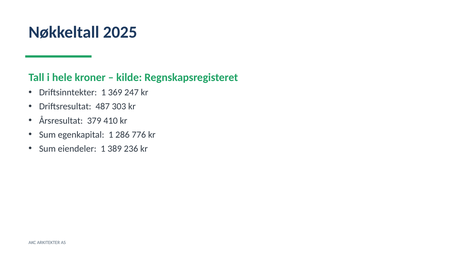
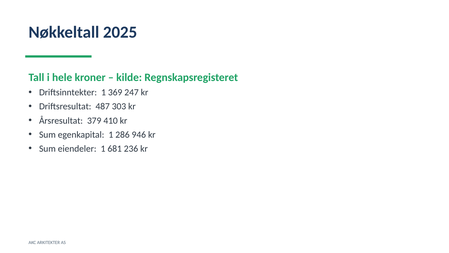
776: 776 -> 946
389: 389 -> 681
